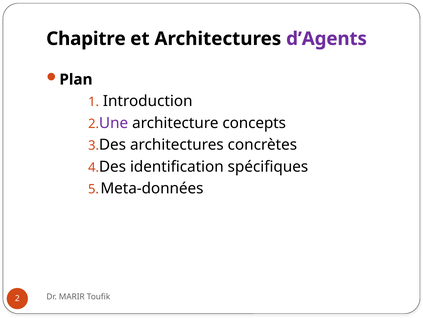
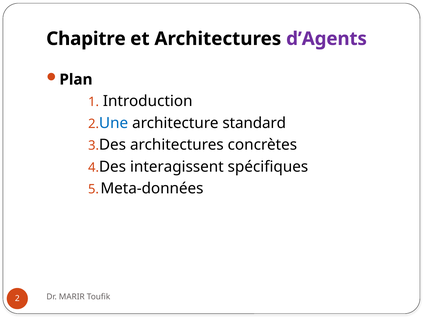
Une colour: purple -> blue
concepts: concepts -> standard
identification: identification -> interagissent
